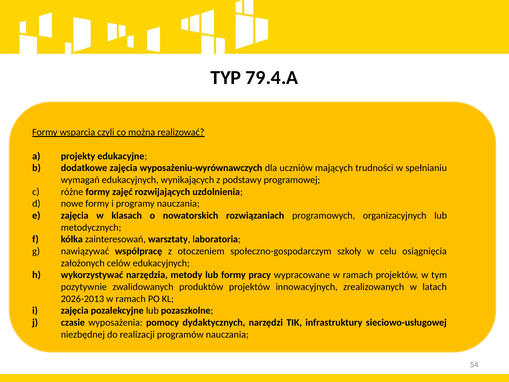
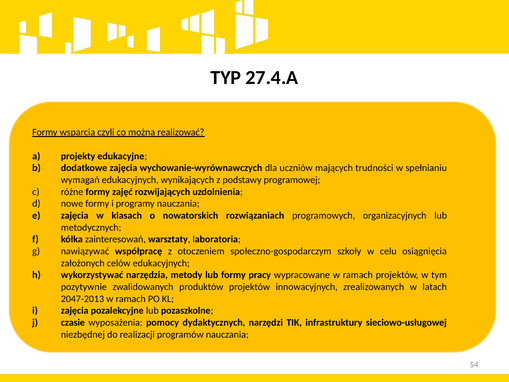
79.4.A: 79.4.A -> 27.4.A
wyposażeniu-wyrównawczych: wyposażeniu-wyrównawczych -> wychowanie-wyrównawczych
2026-2013: 2026-2013 -> 2047-2013
